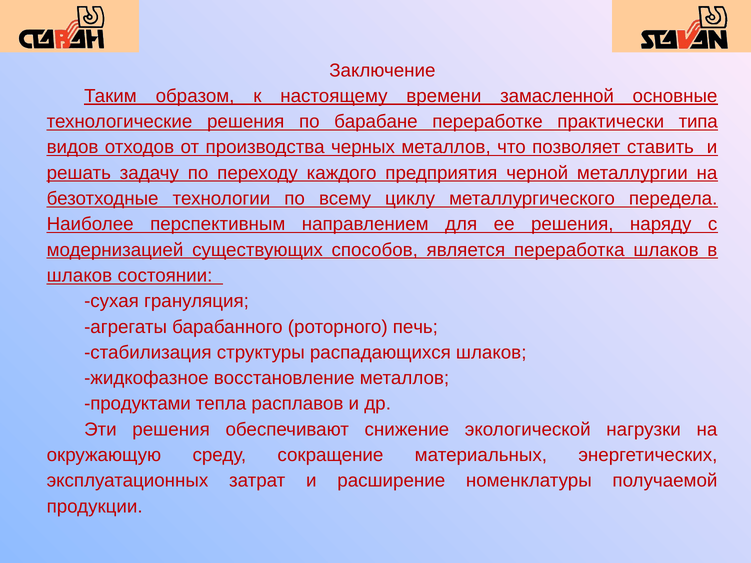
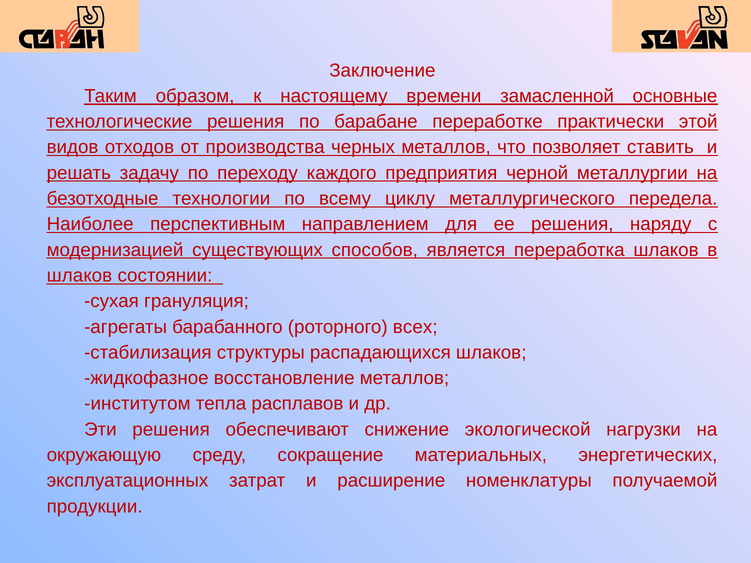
типа: типа -> этой
печь: печь -> всех
продуктами: продуктами -> институтом
